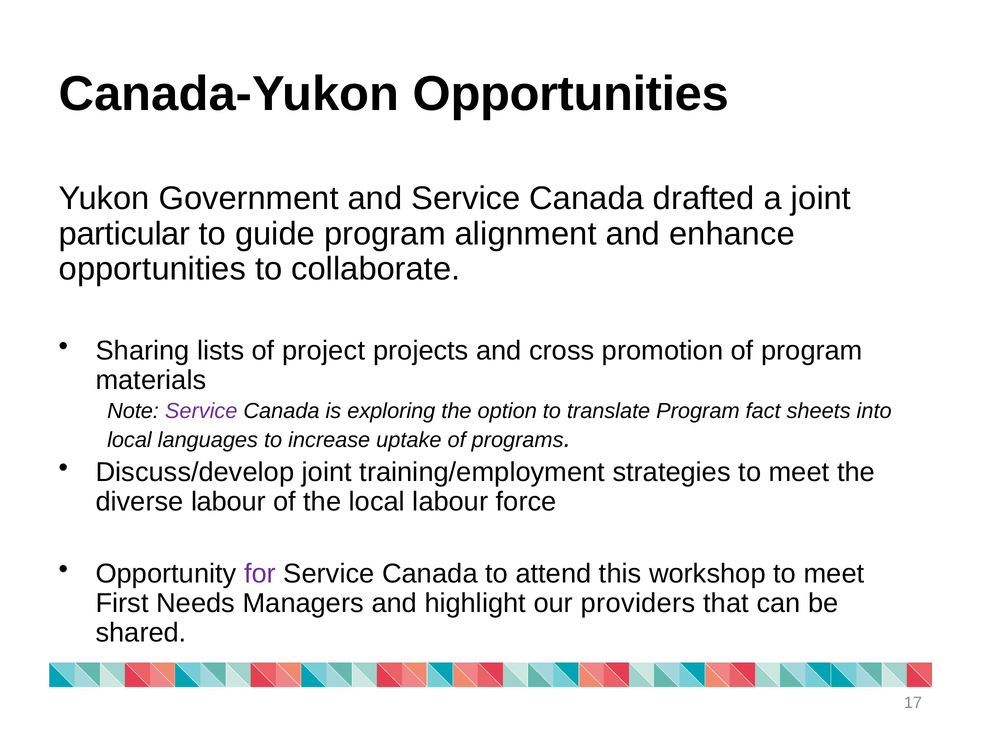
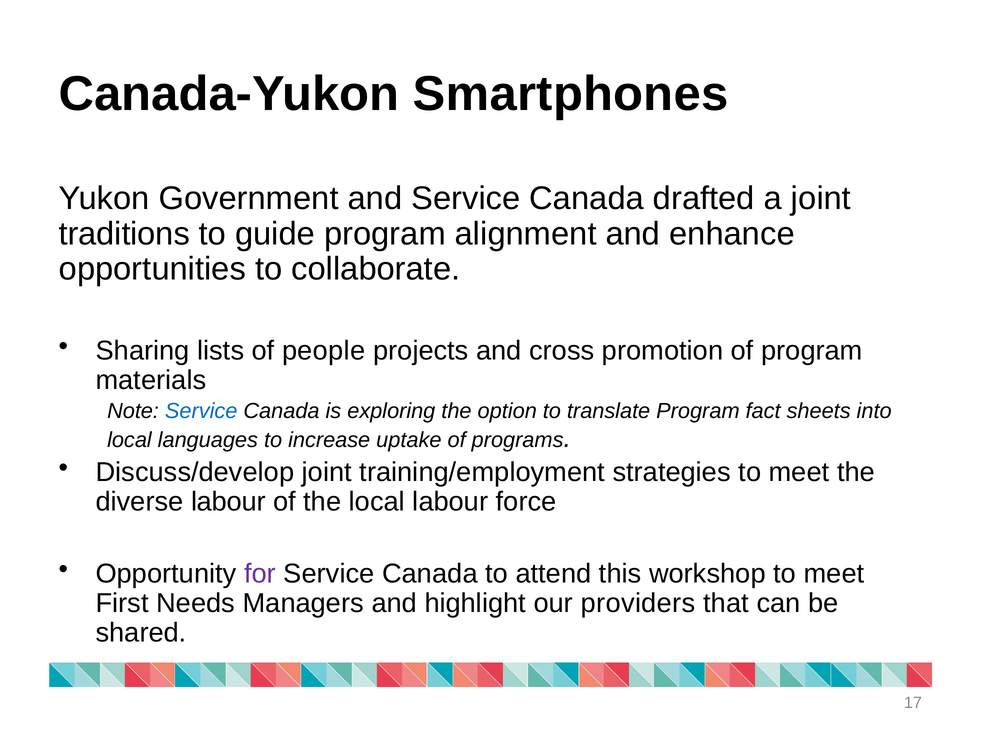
Canada-Yukon Opportunities: Opportunities -> Smartphones
particular: particular -> traditions
project: project -> people
Service at (201, 411) colour: purple -> blue
